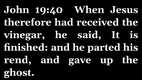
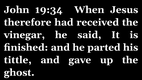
19:40: 19:40 -> 19:34
rend: rend -> tittle
